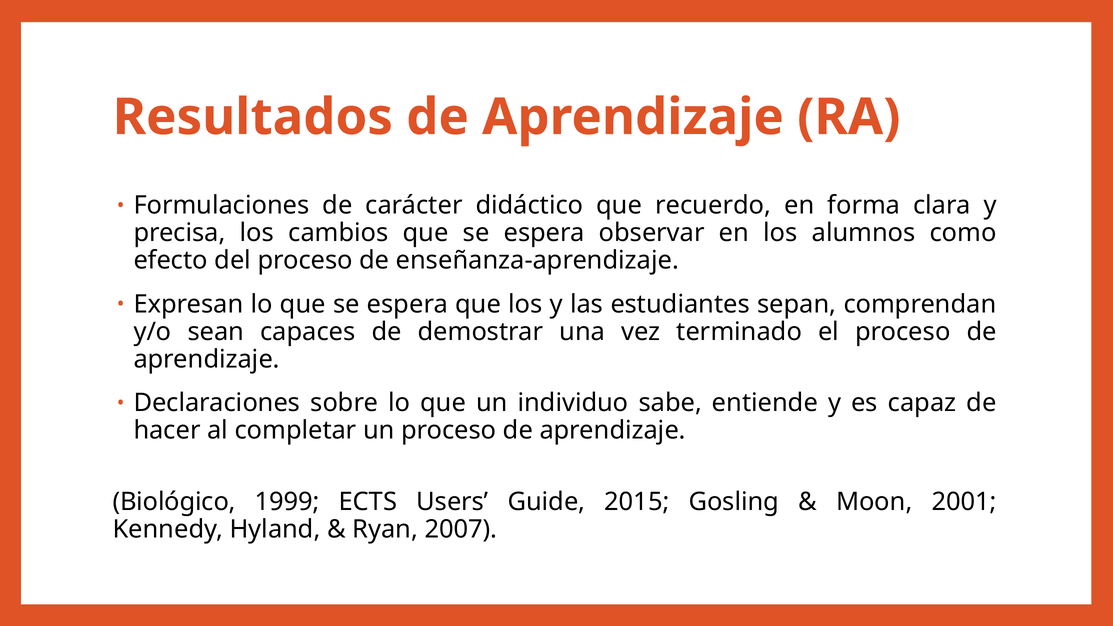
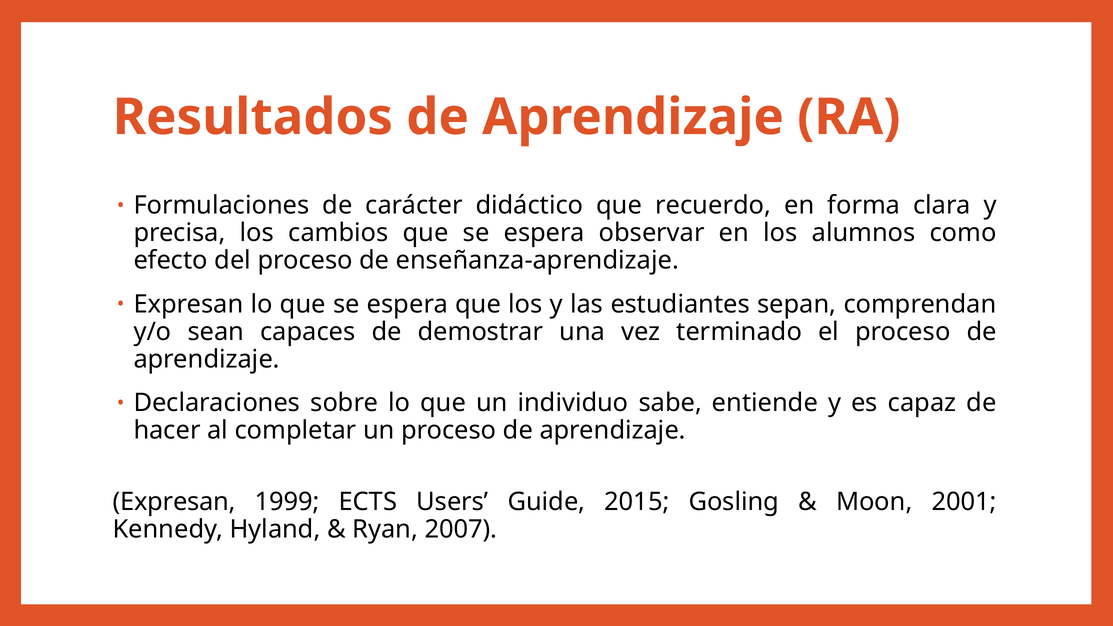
Biológico at (174, 502): Biológico -> Expresan
